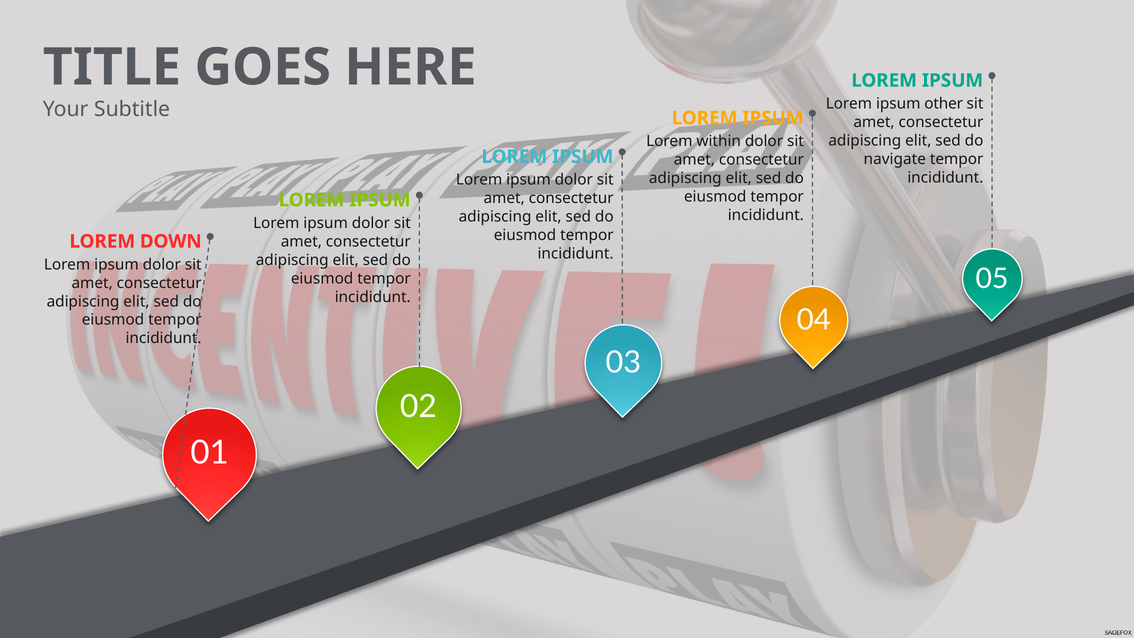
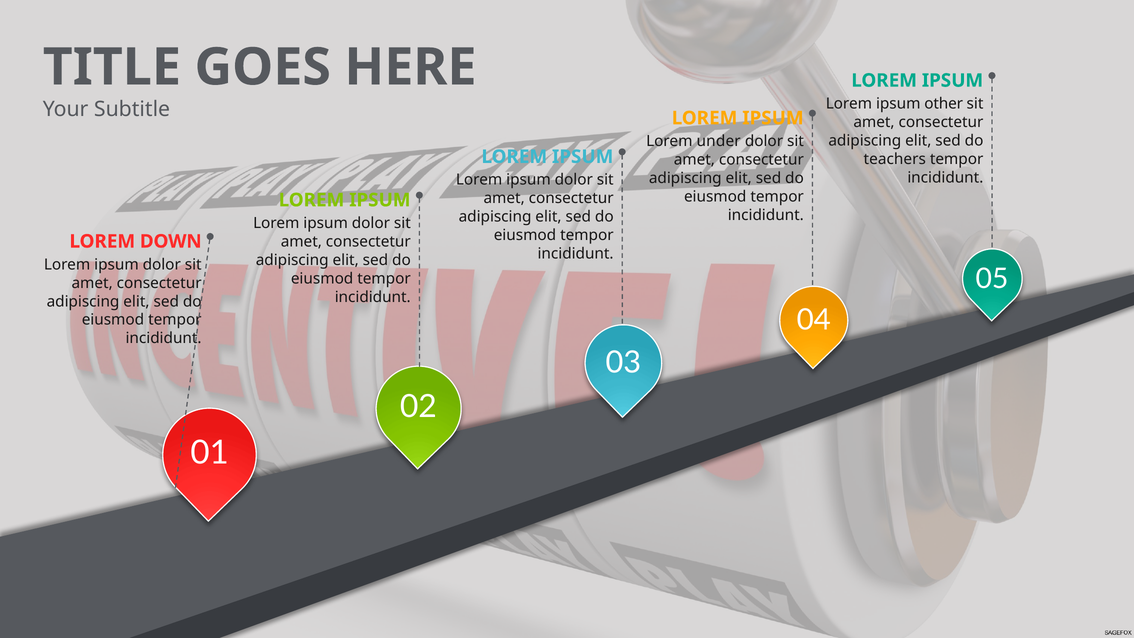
within: within -> under
navigate: navigate -> teachers
